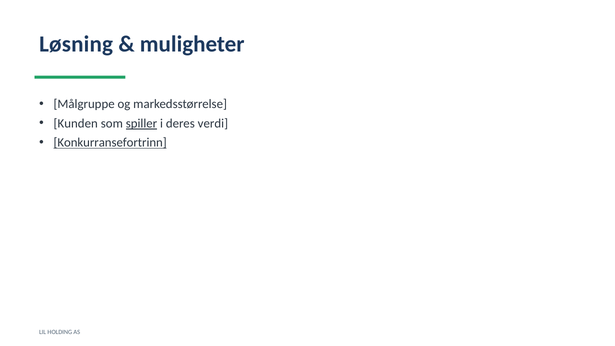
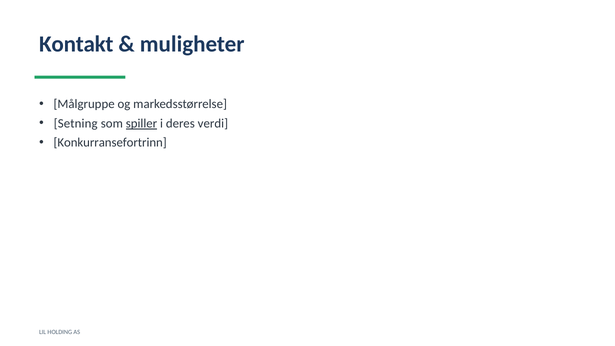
Løsning: Løsning -> Kontakt
Kunden: Kunden -> Setning
Konkurransefortrinn underline: present -> none
